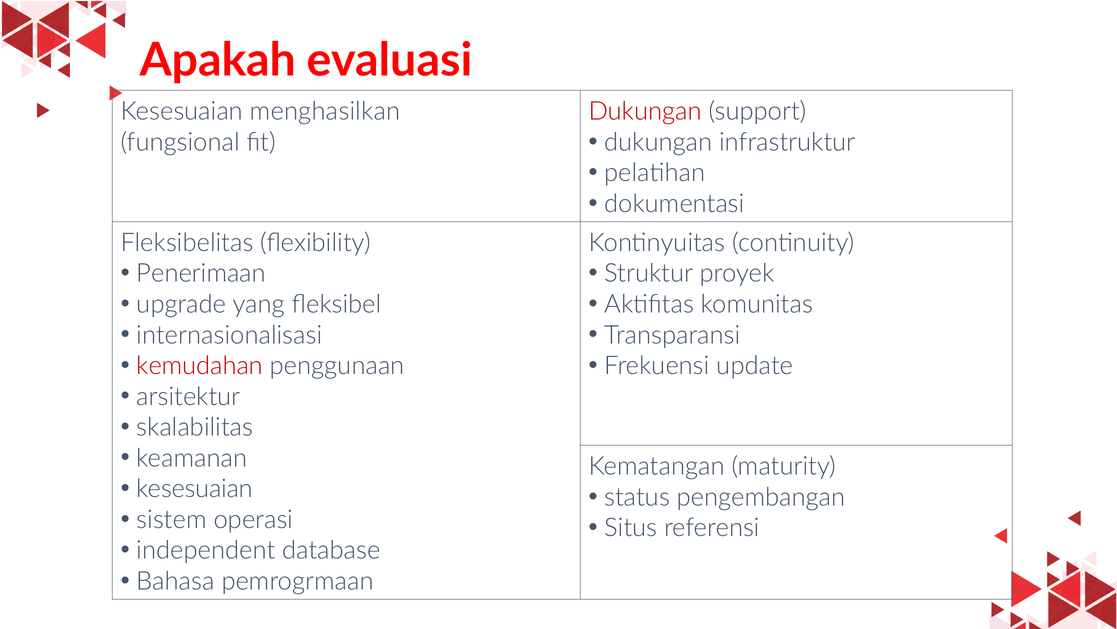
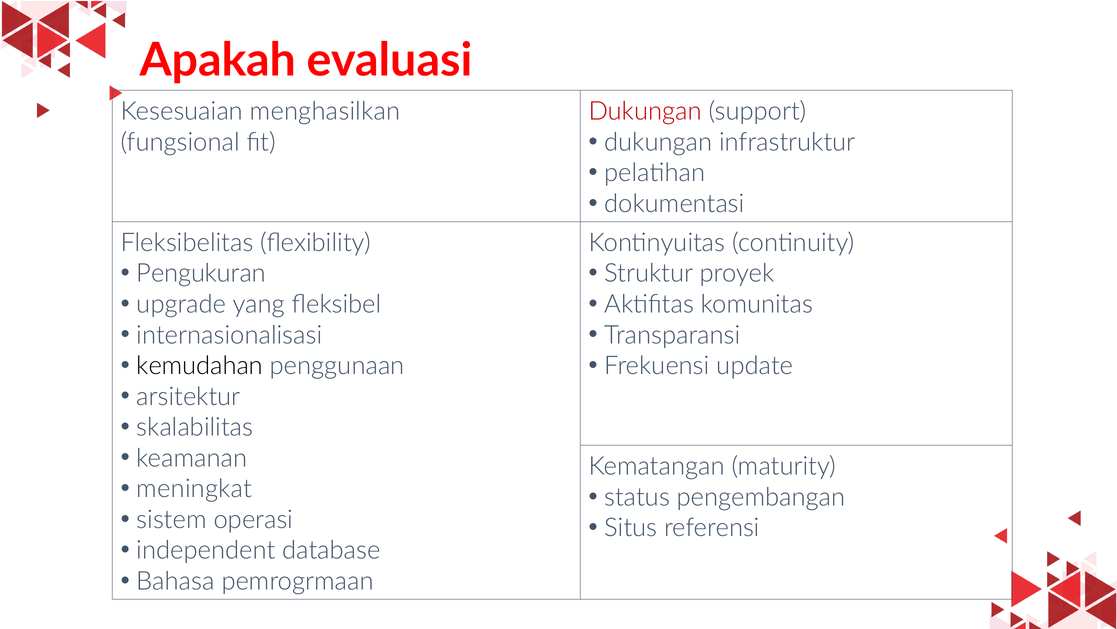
Penerimaan: Penerimaan -> Pengukuran
kemudahan colour: red -> black
kesesuaian at (195, 488): kesesuaian -> meningkat
